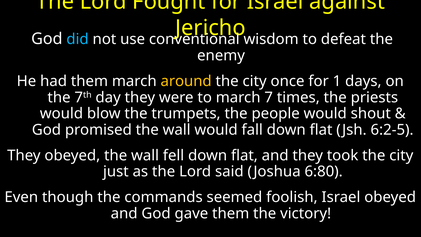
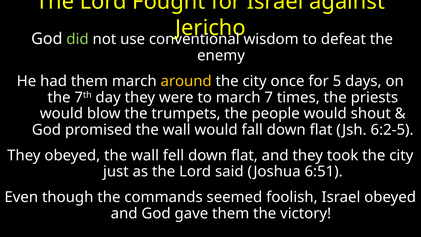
did colour: light blue -> light green
1: 1 -> 5
6:80: 6:80 -> 6:51
